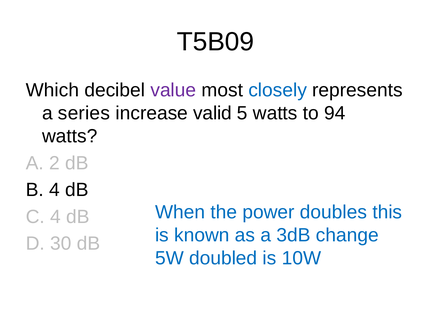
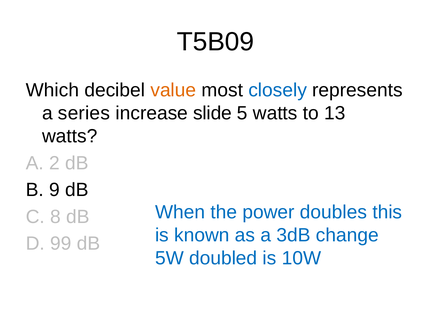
value colour: purple -> orange
valid: valid -> slide
94: 94 -> 13
B 4: 4 -> 9
C 4: 4 -> 8
30: 30 -> 99
